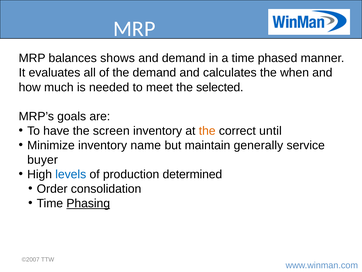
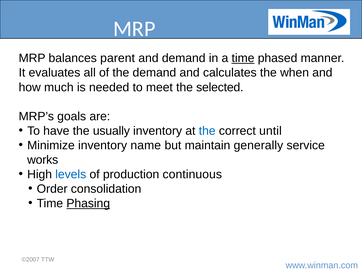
shows: shows -> parent
time at (243, 58) underline: none -> present
screen: screen -> usually
the at (207, 131) colour: orange -> blue
buyer: buyer -> works
determined: determined -> continuous
